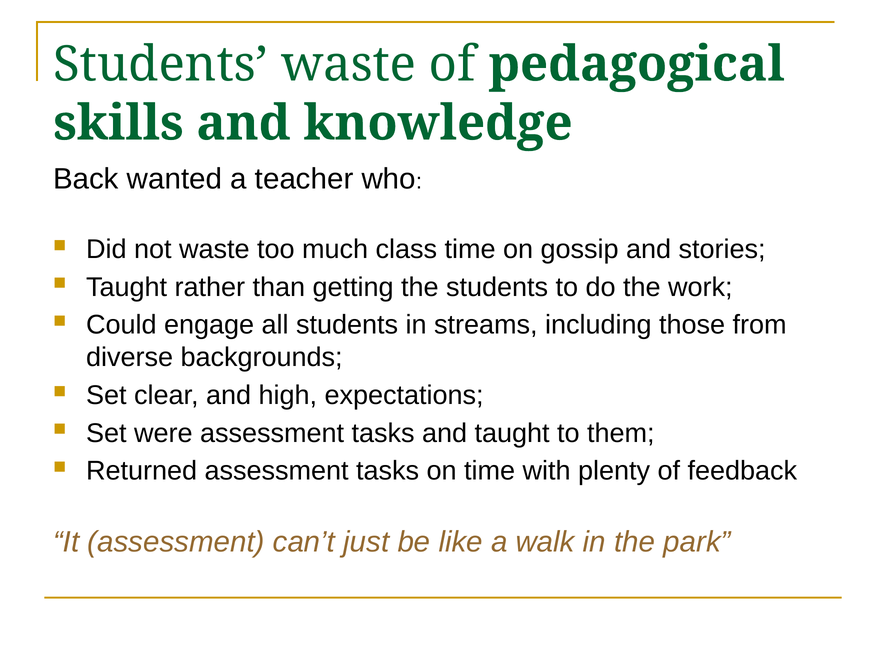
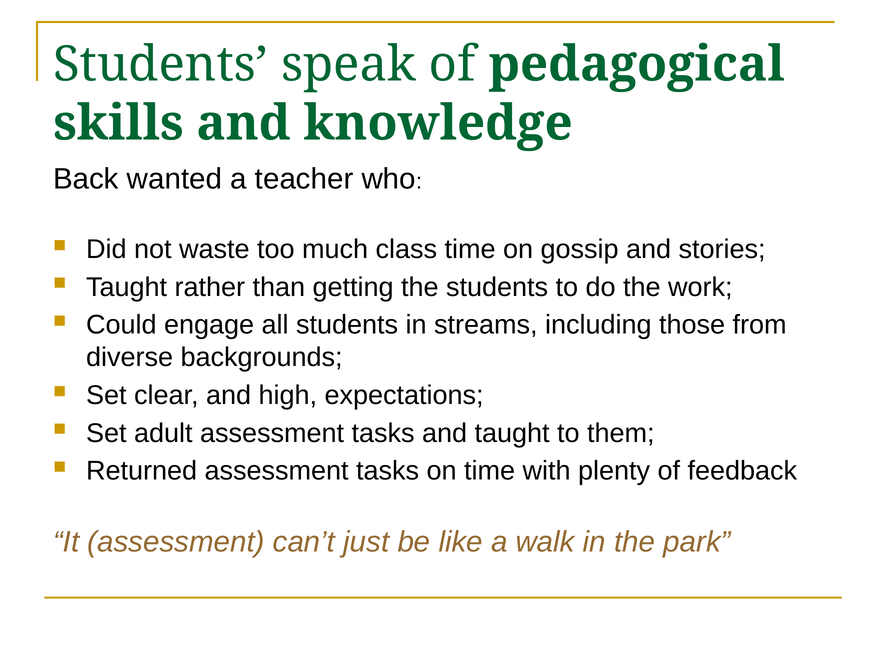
Students waste: waste -> speak
were: were -> adult
